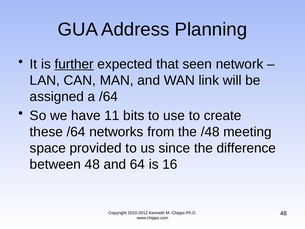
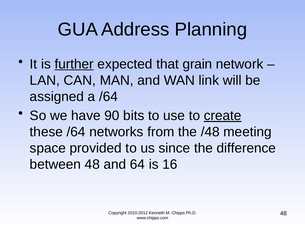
seen: seen -> grain
11: 11 -> 90
create underline: none -> present
